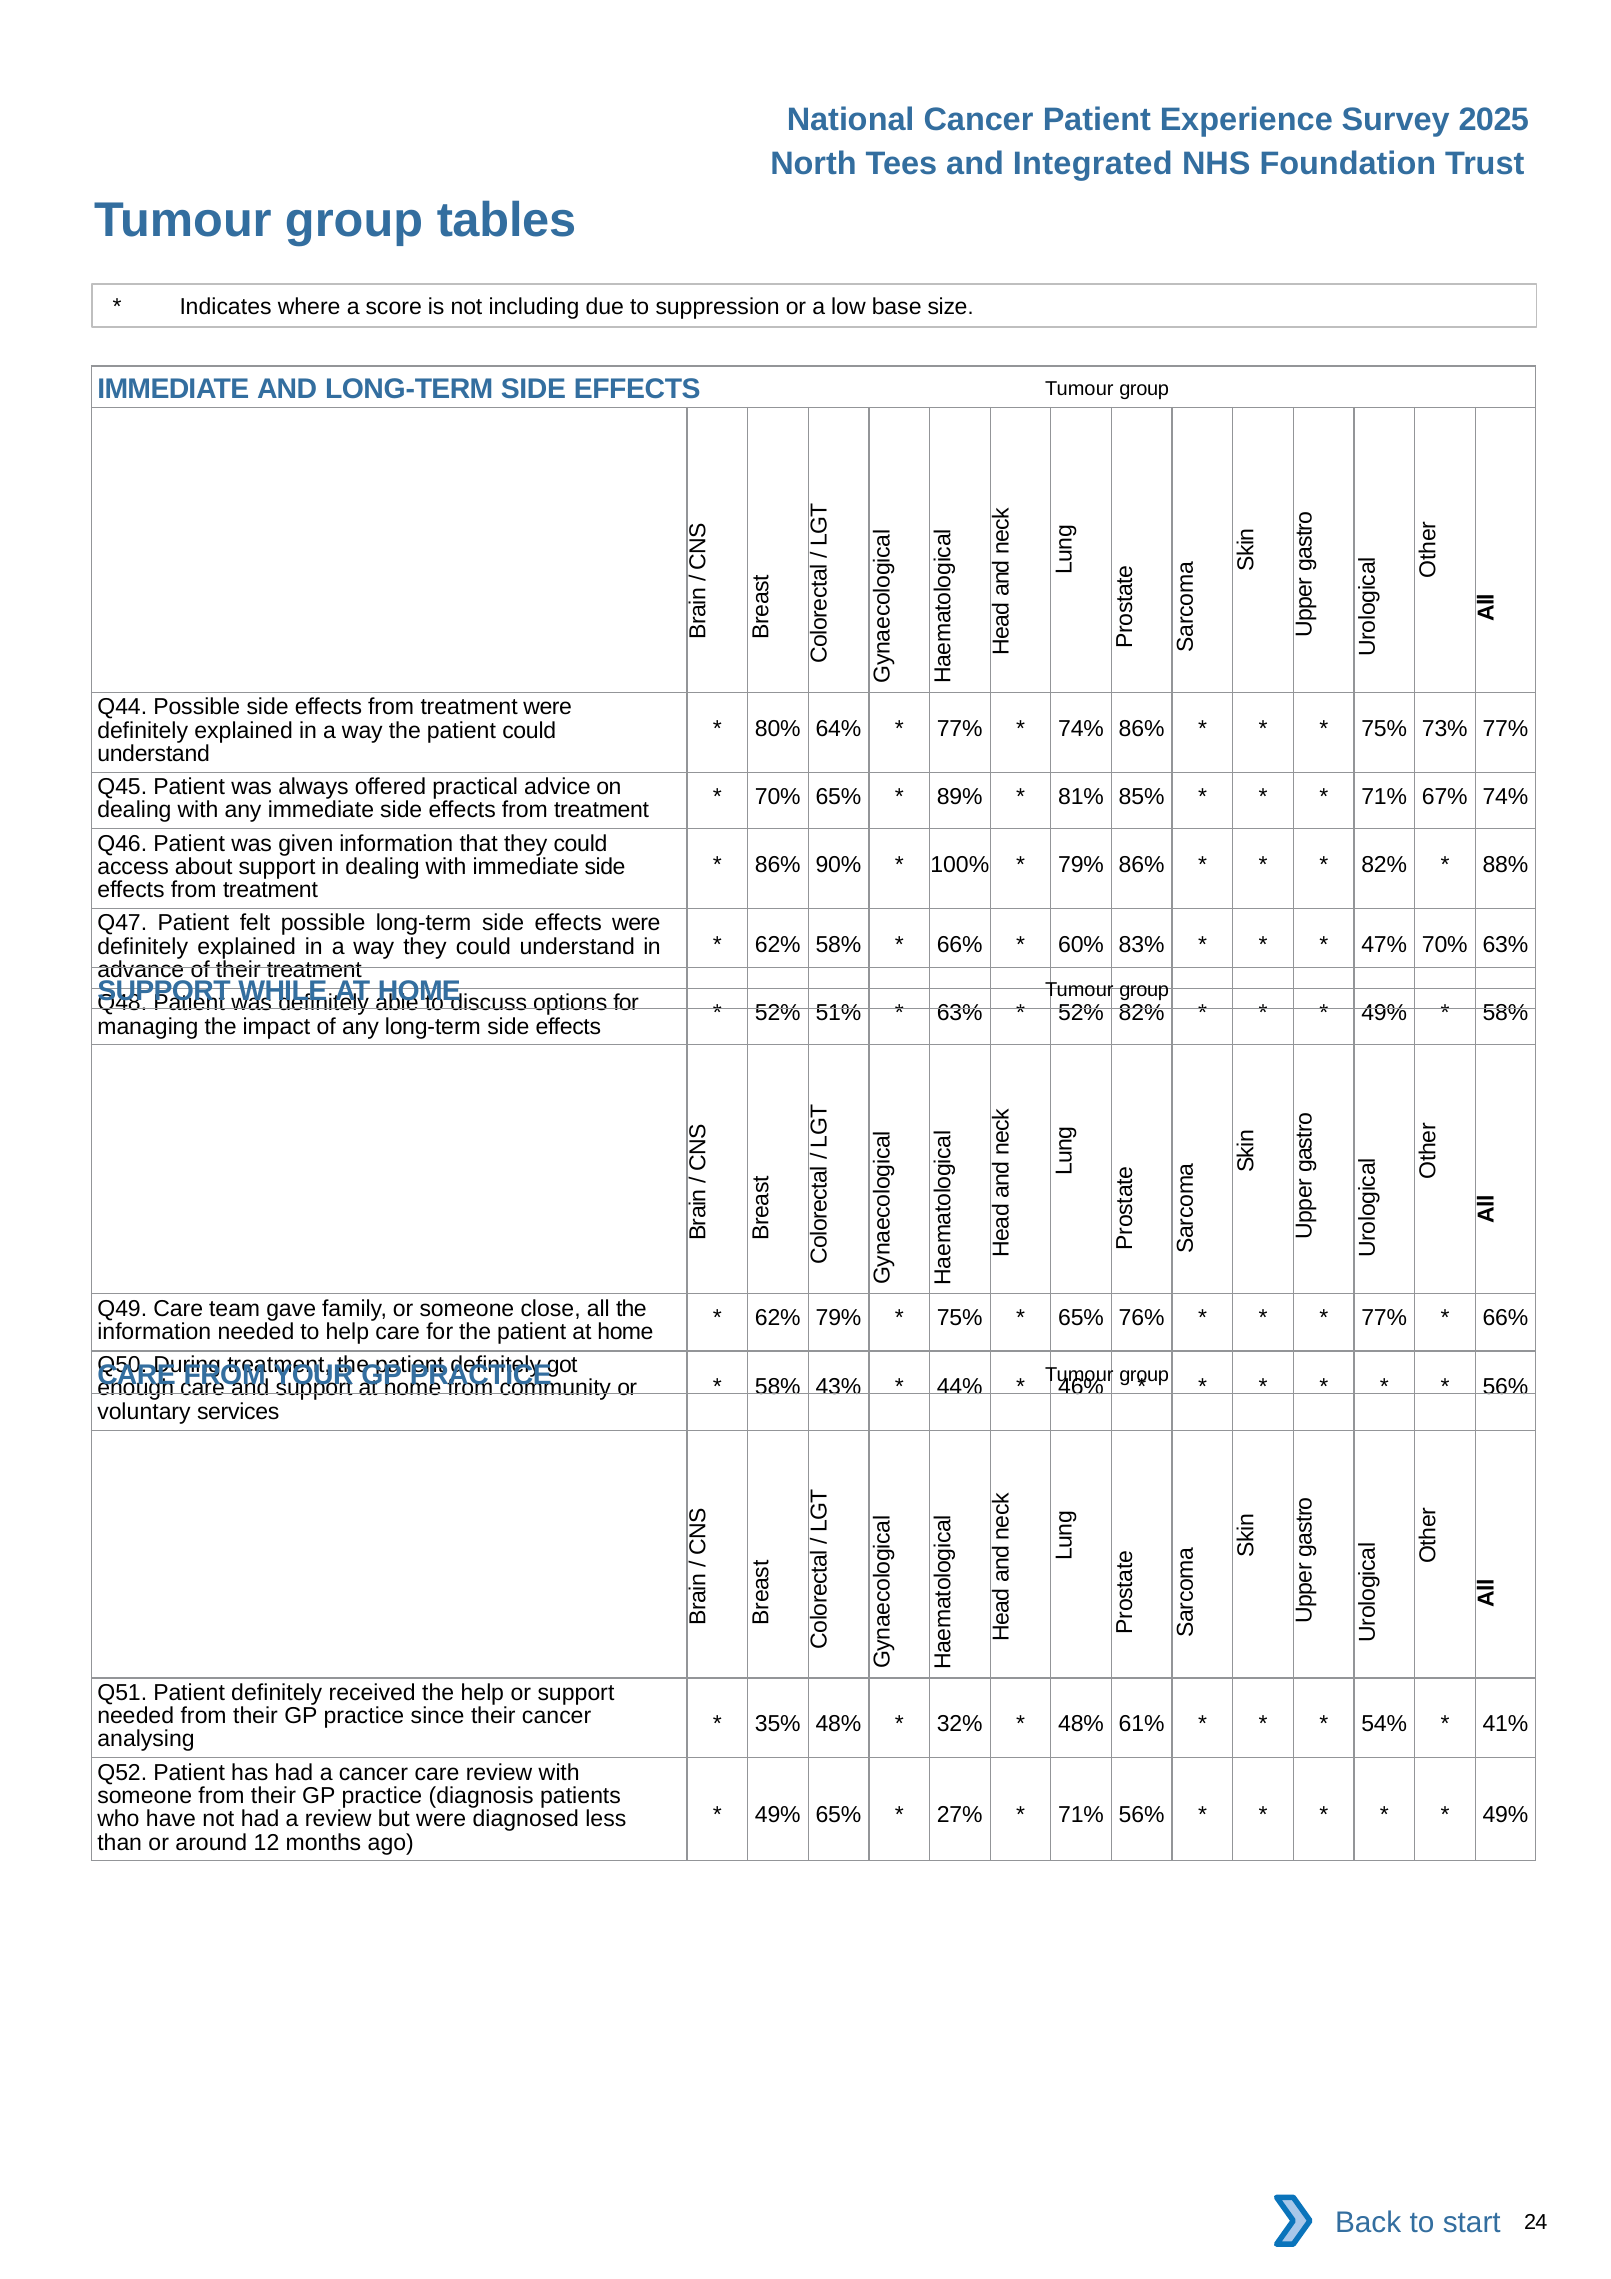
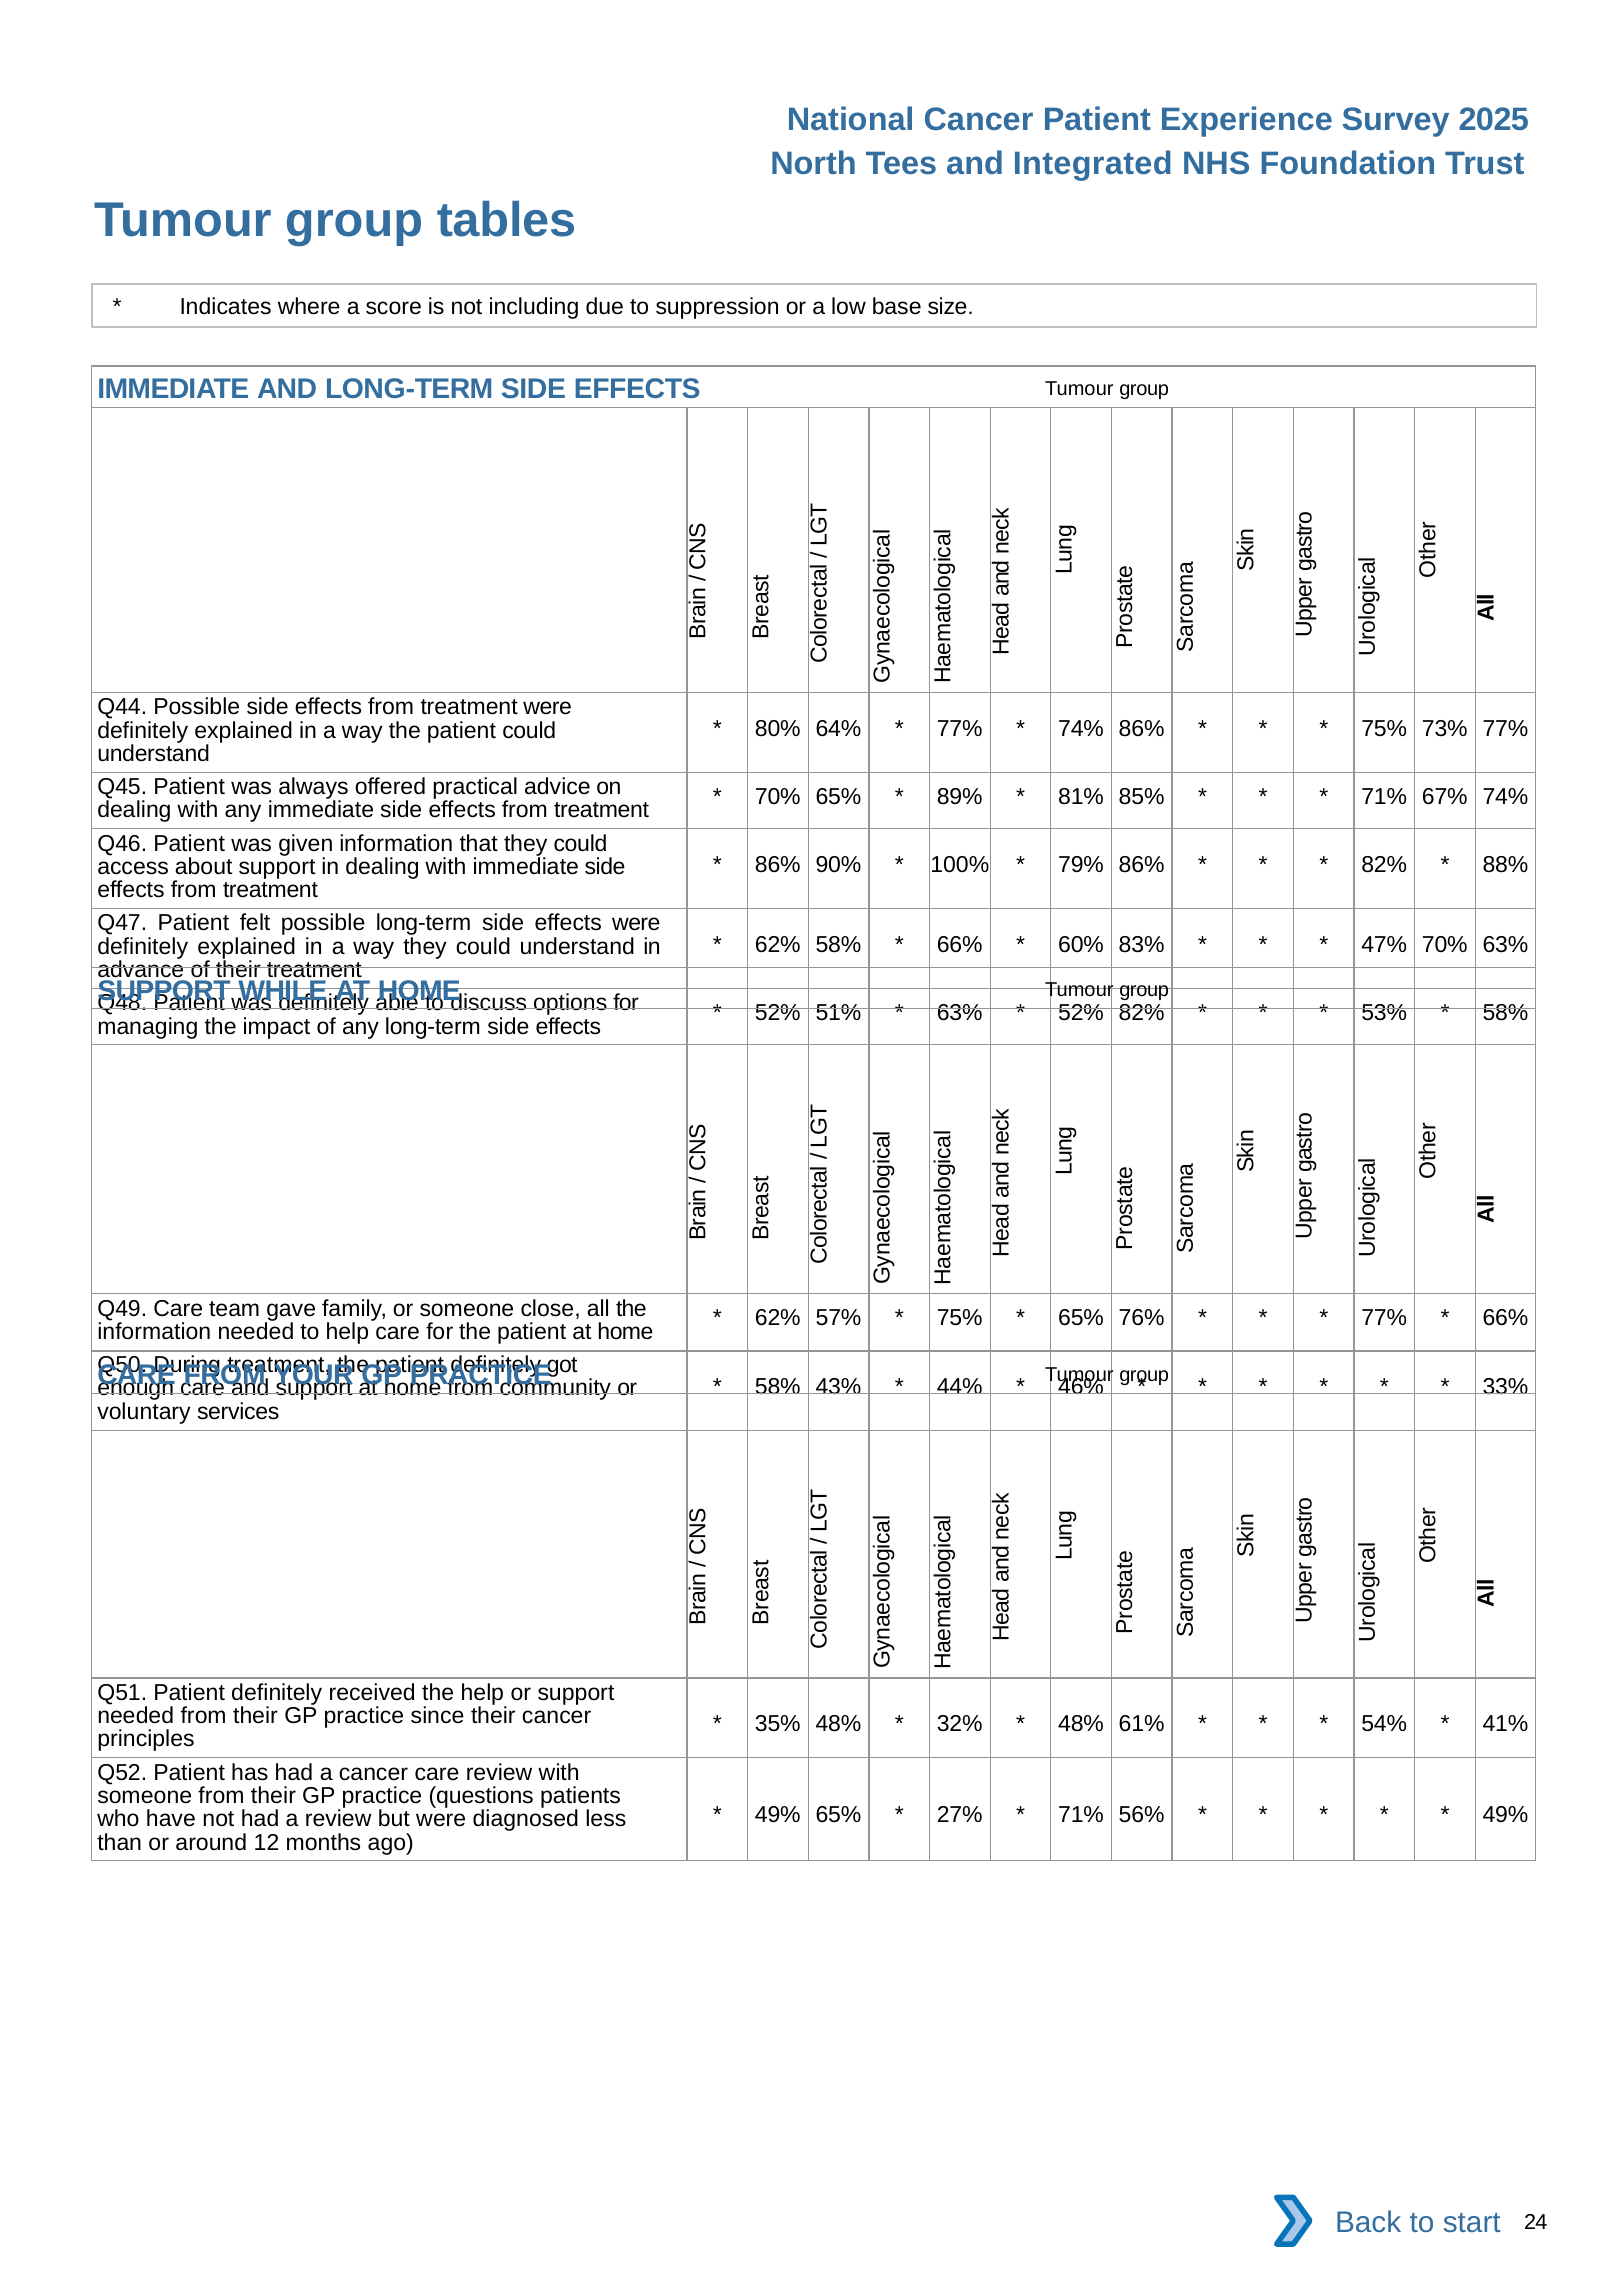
49% at (1384, 1013): 49% -> 53%
62% 79%: 79% -> 57%
56% at (1505, 1387): 56% -> 33%
analysing: analysing -> principles
diagnosis: diagnosis -> questions
